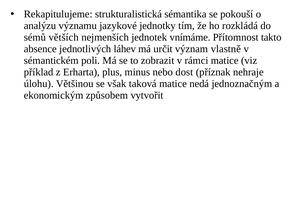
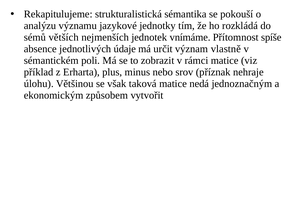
takto: takto -> spíše
láhev: láhev -> údaje
dost: dost -> srov
